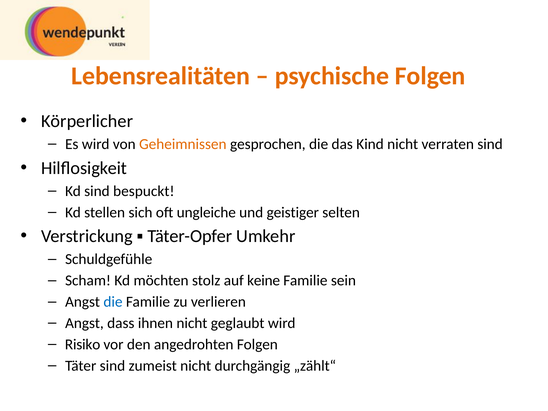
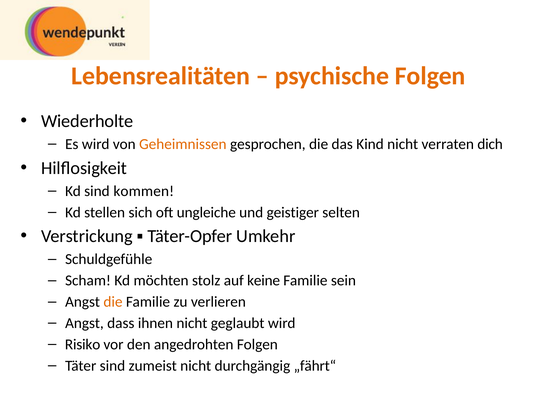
Körperlicher: Körperlicher -> Wiederholte
verraten sind: sind -> dich
bespuckt: bespuckt -> kommen
die at (113, 302) colour: blue -> orange
„zählt“: „zählt“ -> „fährt“
